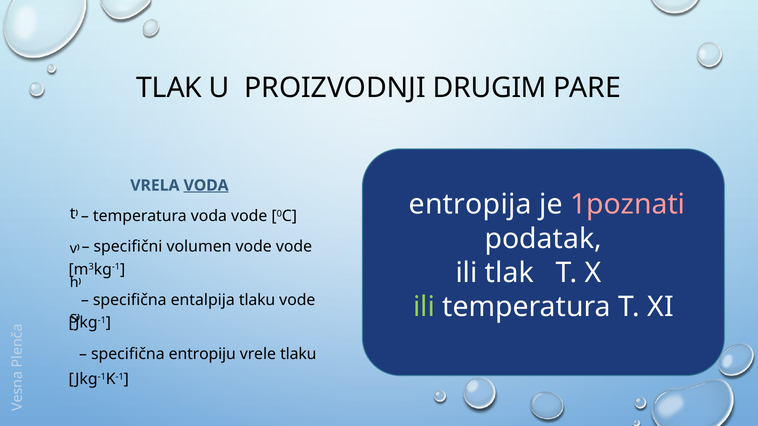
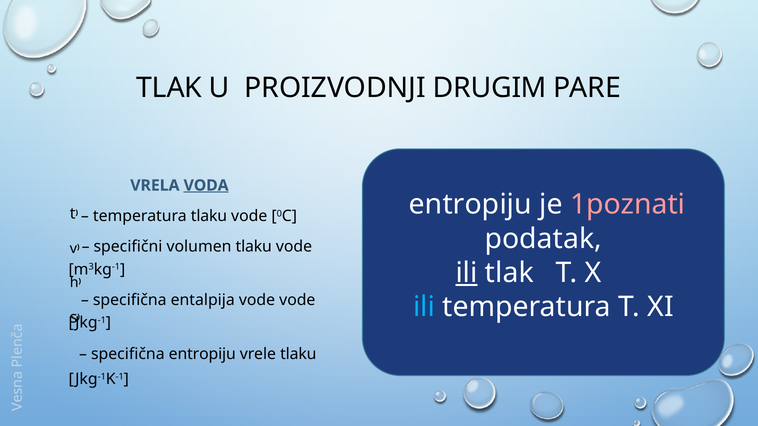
entropija at (470, 205): entropija -> entropiju
temperatura voda: voda -> tlaku
volumen vode: vode -> tlaku
ili at (467, 273) underline: none -> present
entalpija tlaku: tlaku -> vode
ili at (424, 307) colour: light green -> light blue
